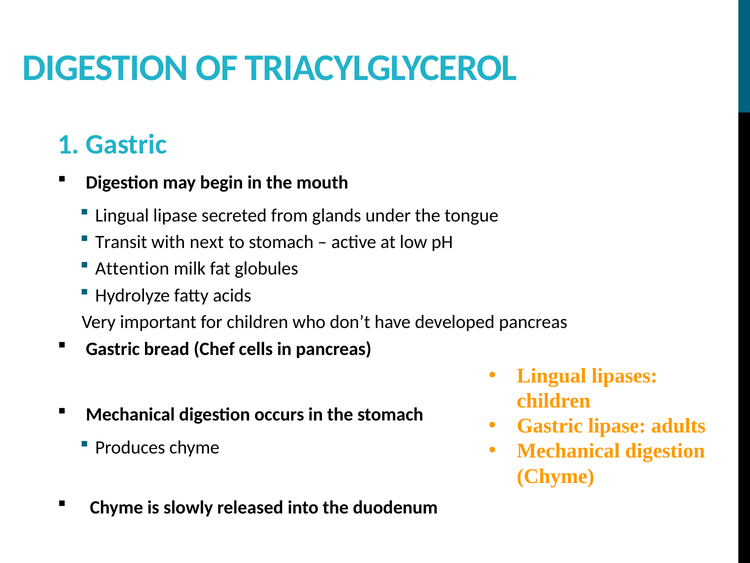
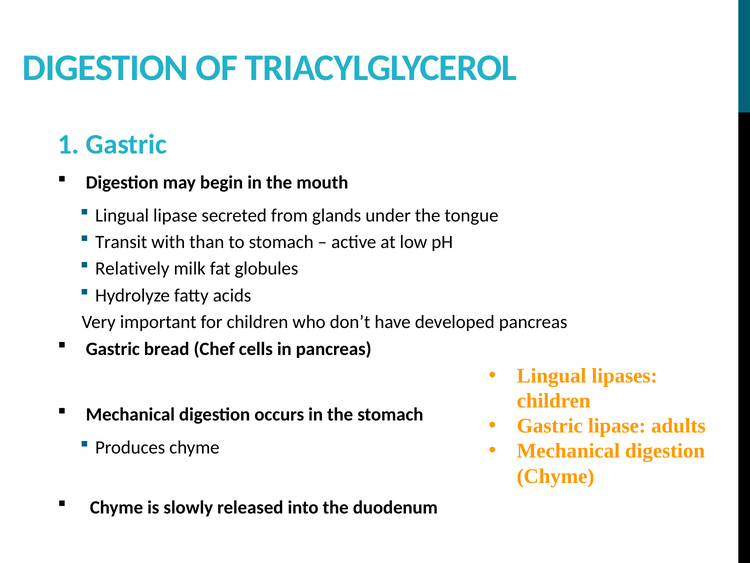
next: next -> than
Attention: Attention -> Relatively
